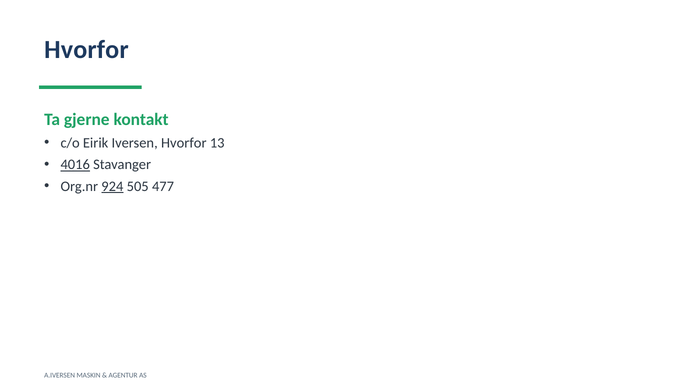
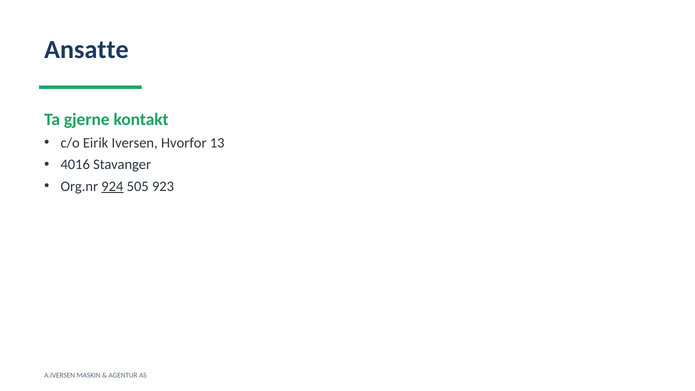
Hvorfor at (86, 50): Hvorfor -> Ansatte
4016 underline: present -> none
477: 477 -> 923
